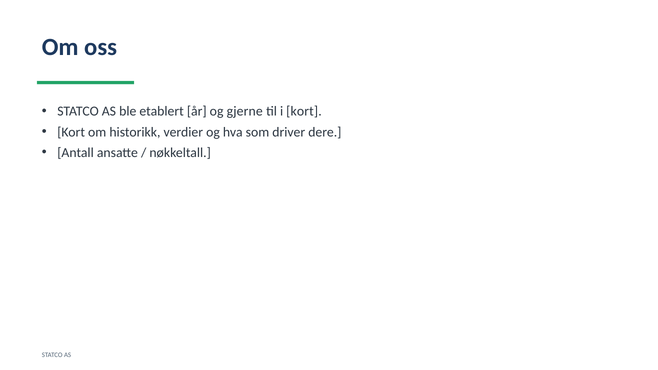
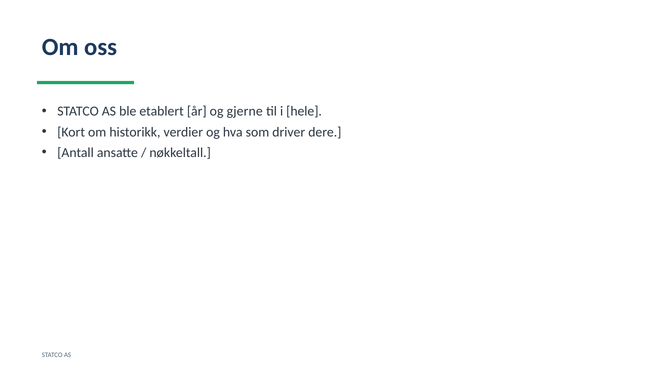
i kort: kort -> hele
